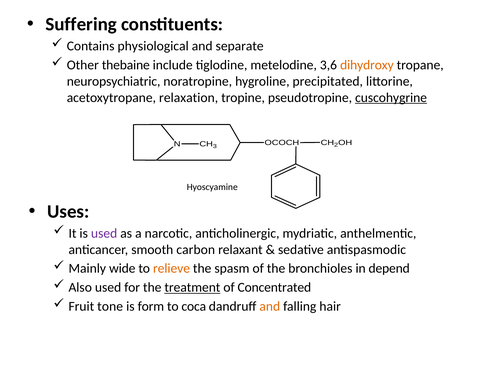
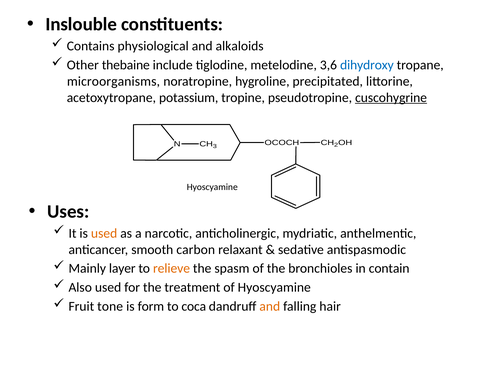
Suffering: Suffering -> Inslouble
separate: separate -> alkaloids
dihydroxy colour: orange -> blue
neuropsychiatric: neuropsychiatric -> microorganisms
relaxation: relaxation -> potassium
used at (104, 233) colour: purple -> orange
wide: wide -> layer
depend: depend -> contain
treatment underline: present -> none
of Concentrated: Concentrated -> Hyoscyamine
